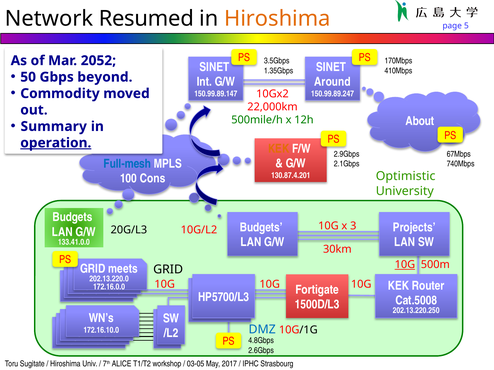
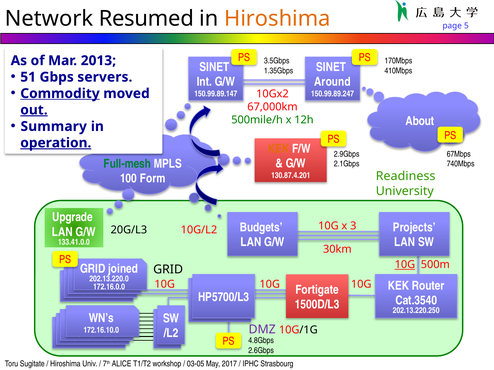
2052: 2052 -> 2013
50: 50 -> 51
beyond: beyond -> servers
Commodity underline: none -> present
22,000km: 22,000km -> 67,000km
out underline: none -> present
Full-mesh colour: blue -> green
Optimistic: Optimistic -> Readiness
Cons: Cons -> Form
Budgets at (72, 218): Budgets -> Upgrade
meets: meets -> joined
Cat.5008: Cat.5008 -> Cat.3540
DMZ colour: blue -> purple
